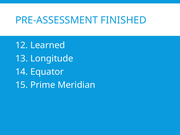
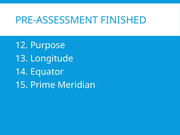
Learned: Learned -> Purpose
